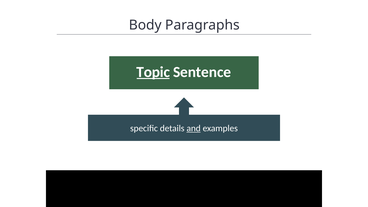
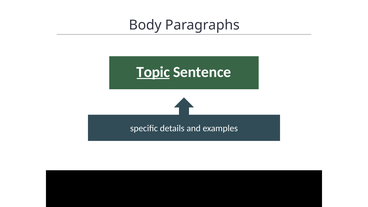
and underline: present -> none
